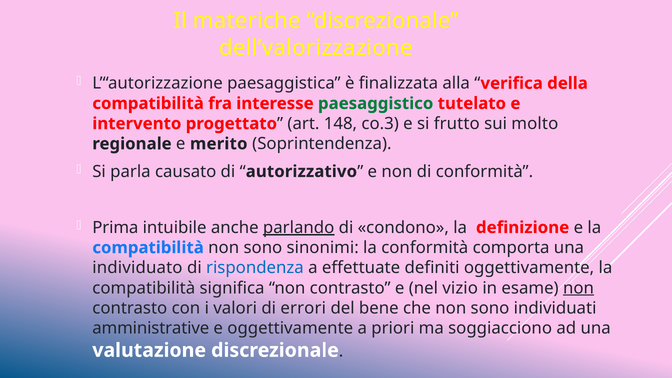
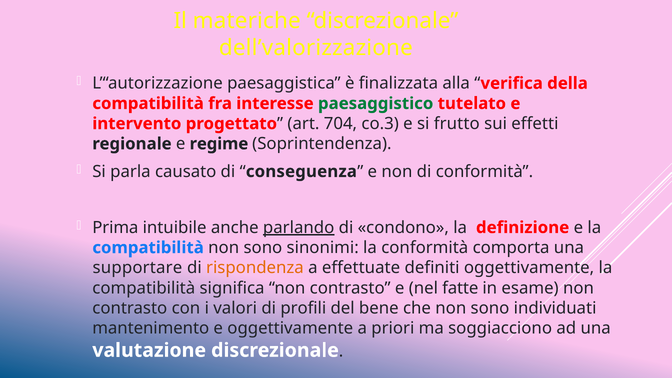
148: 148 -> 704
molto: molto -> effetti
merito: merito -> regime
autorizzativo: autorizzativo -> conseguenza
individuato: individuato -> supportare
rispondenza colour: blue -> orange
vizio: vizio -> fatte
non at (578, 288) underline: present -> none
errori: errori -> profili
amministrative: amministrative -> mantenimento
